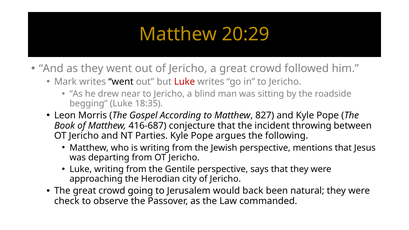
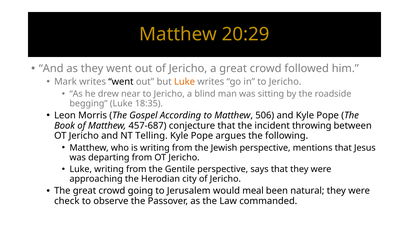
Luke at (185, 82) colour: red -> orange
827: 827 -> 506
416-687: 416-687 -> 457-687
Parties: Parties -> Telling
back: back -> meal
